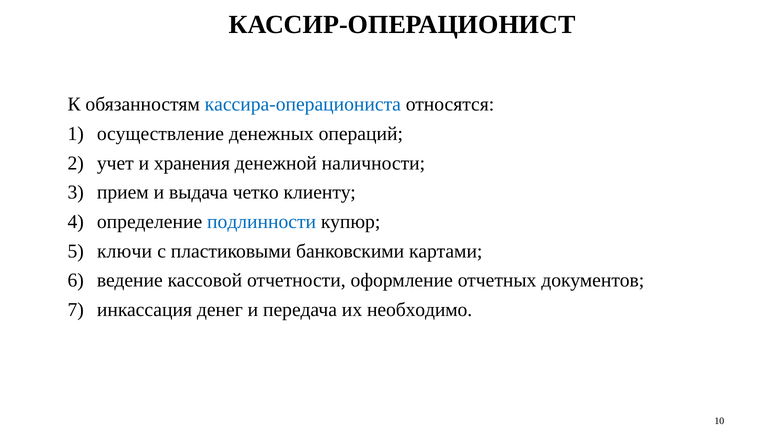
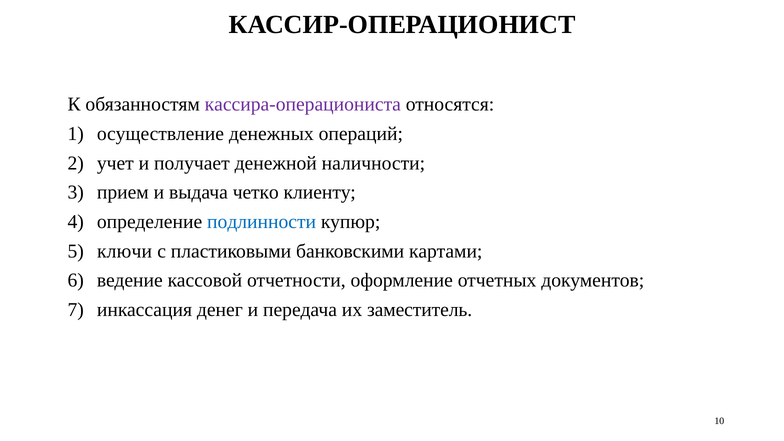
кассира-операциониста colour: blue -> purple
хранения: хранения -> получает
необходимо: необходимо -> заместитель
